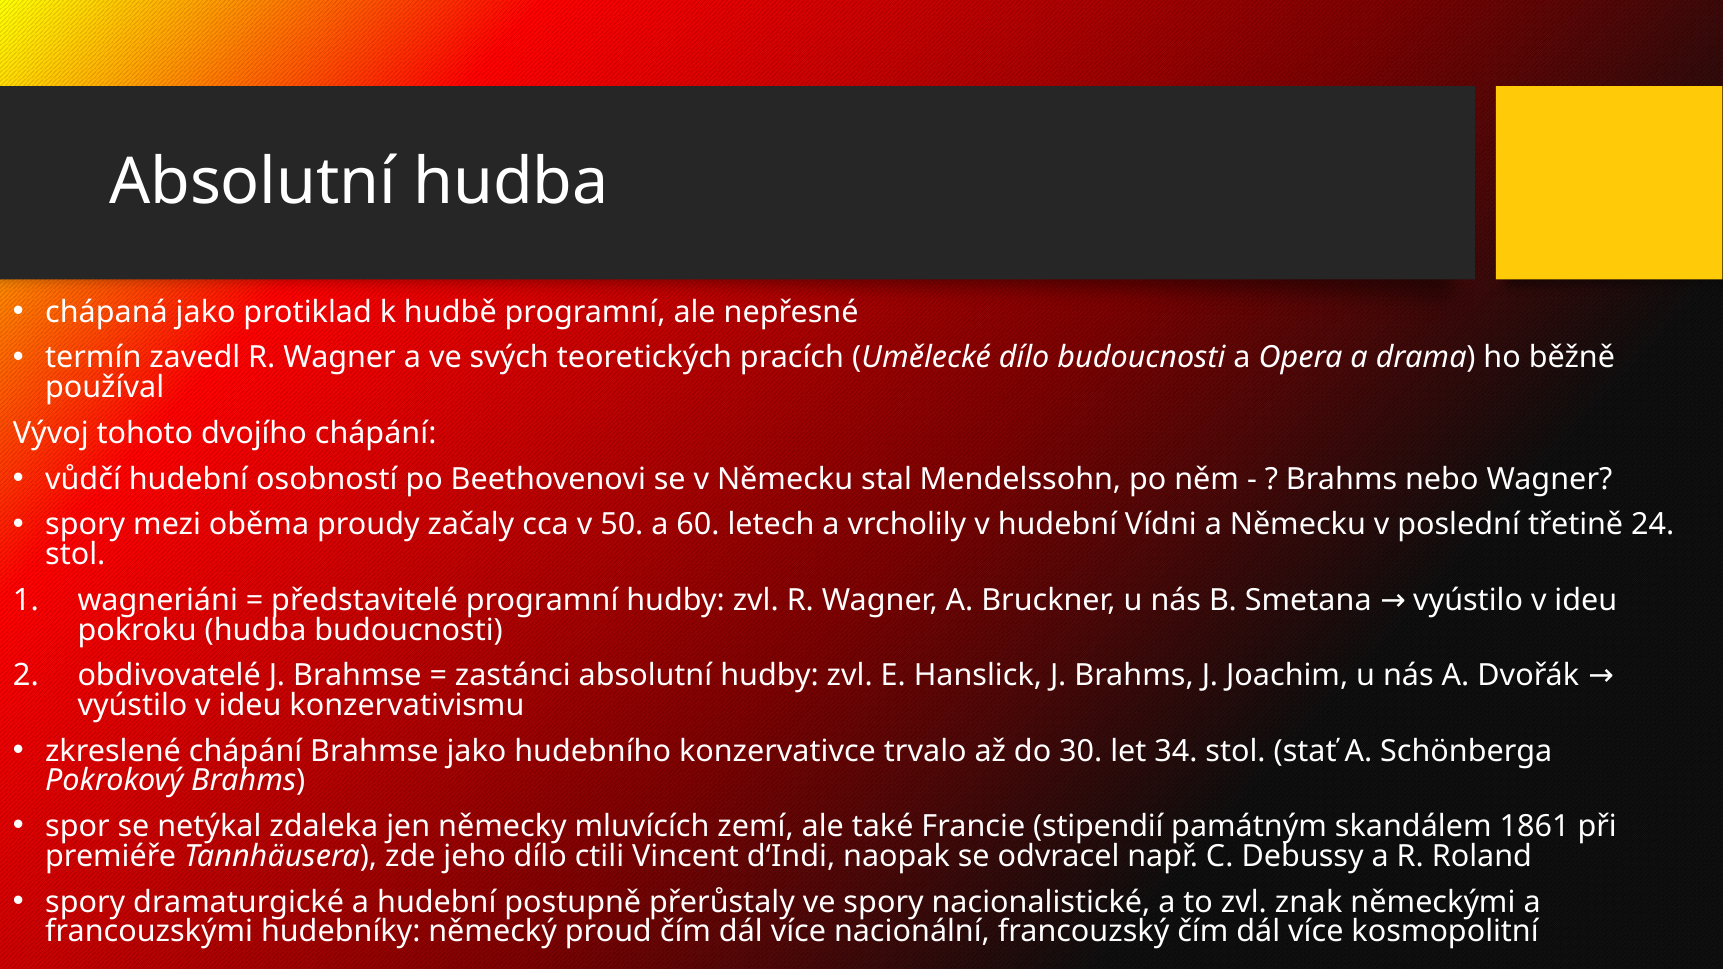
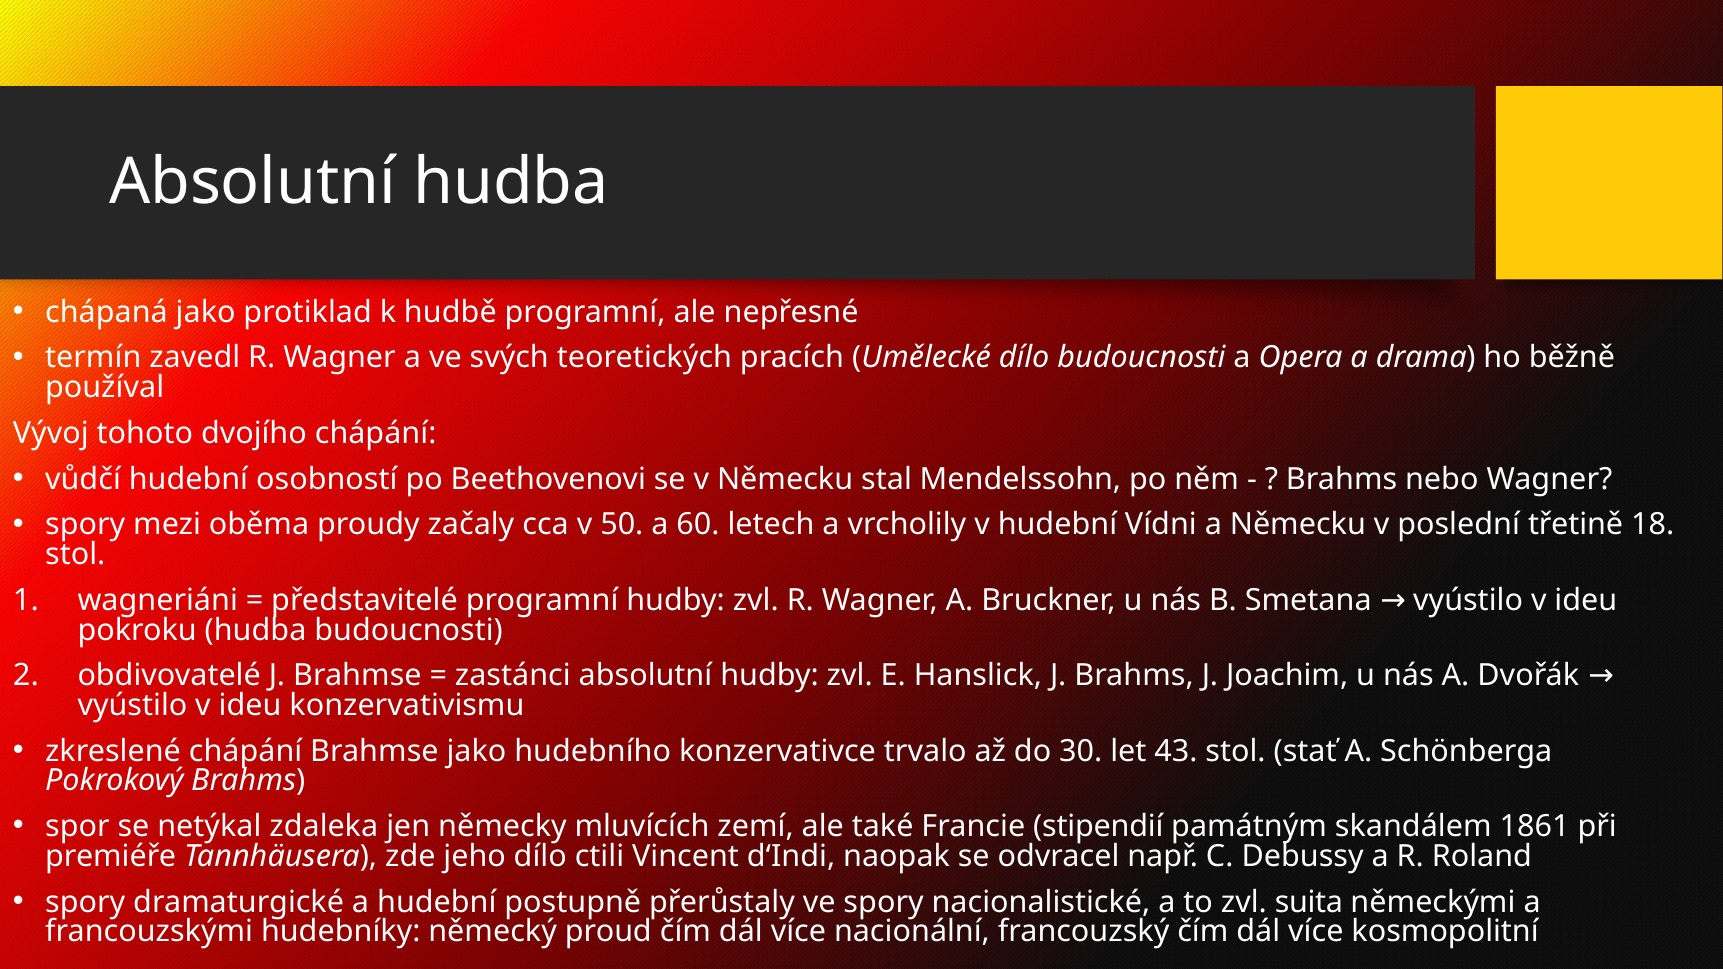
24: 24 -> 18
34: 34 -> 43
znak: znak -> suita
